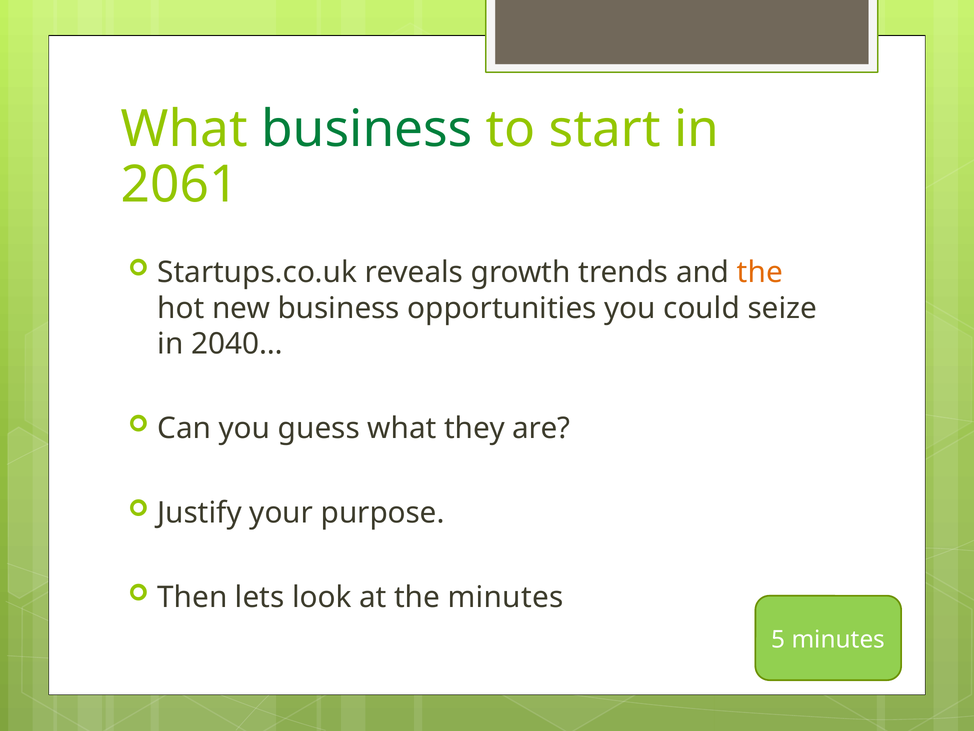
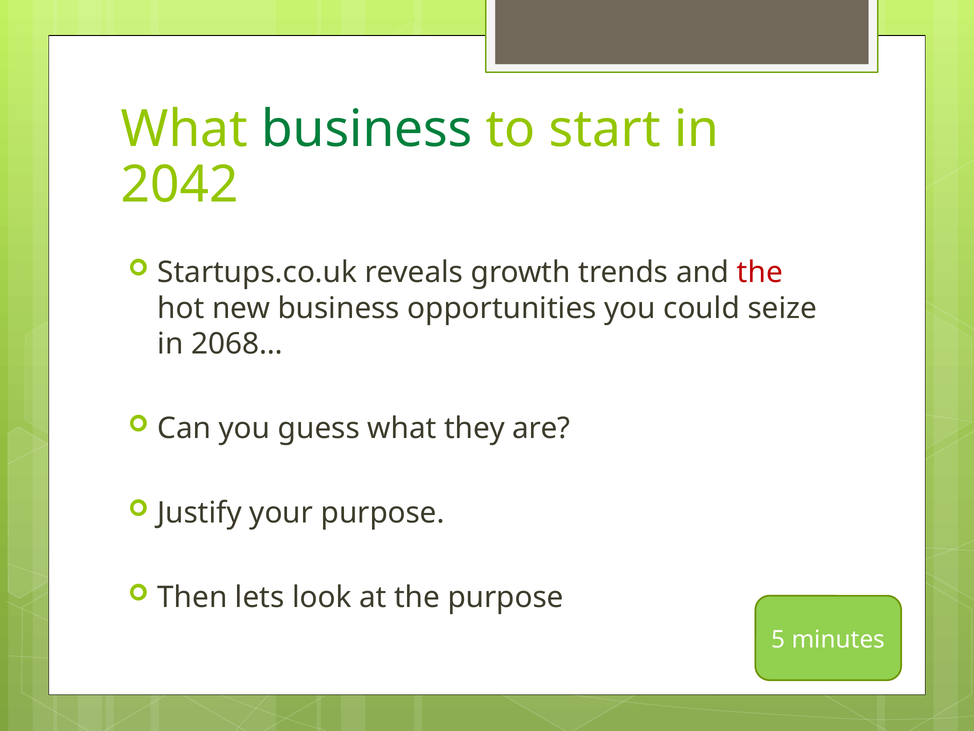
2061: 2061 -> 2042
the at (760, 272) colour: orange -> red
2040…: 2040… -> 2068…
the minutes: minutes -> purpose
